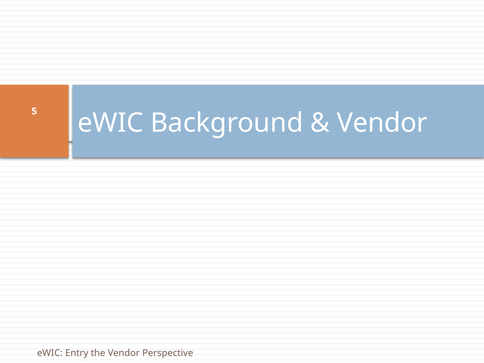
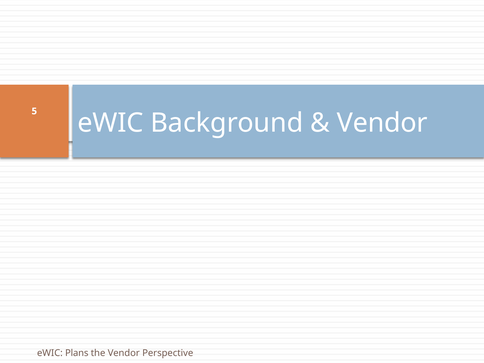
Entry: Entry -> Plans
